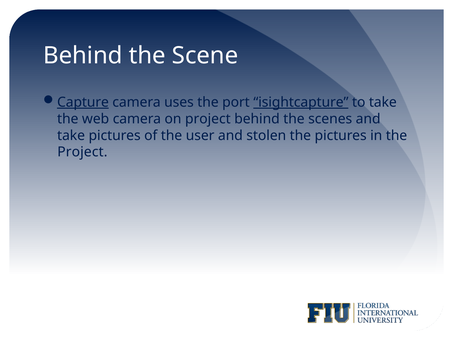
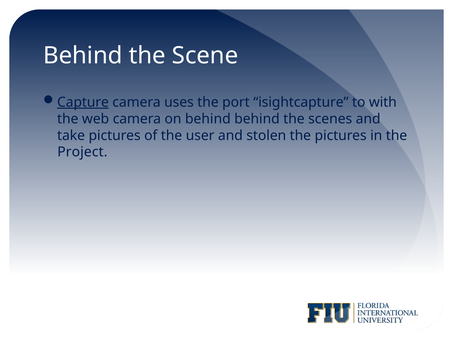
isightcapture underline: present -> none
to take: take -> with
on project: project -> behind
